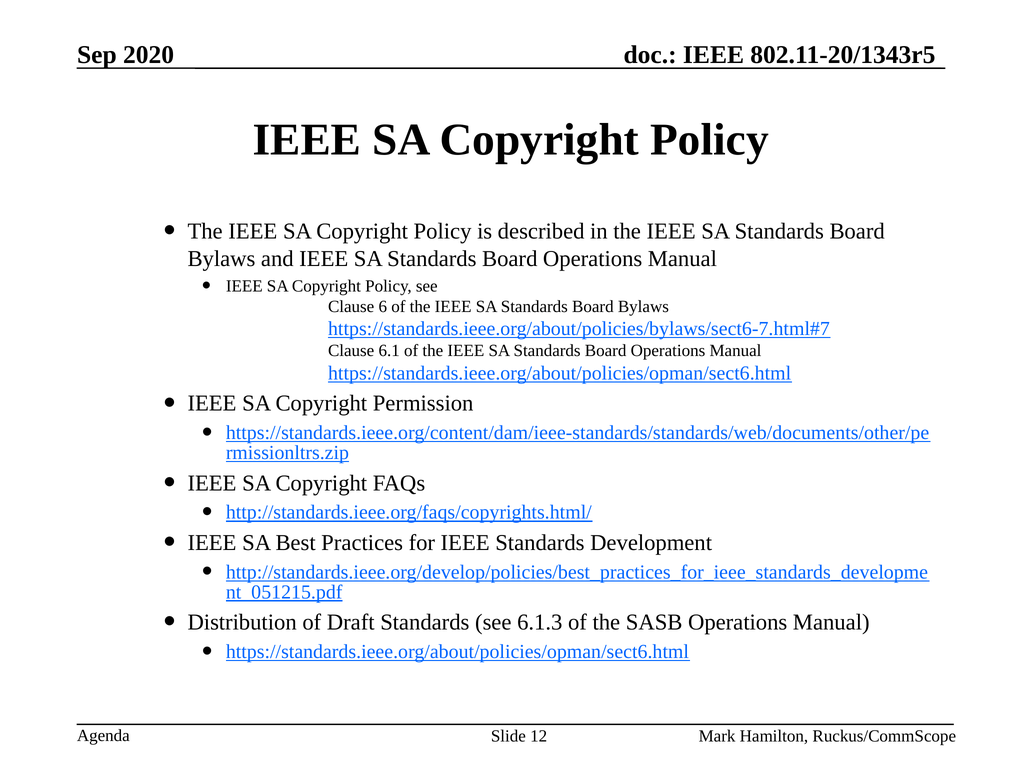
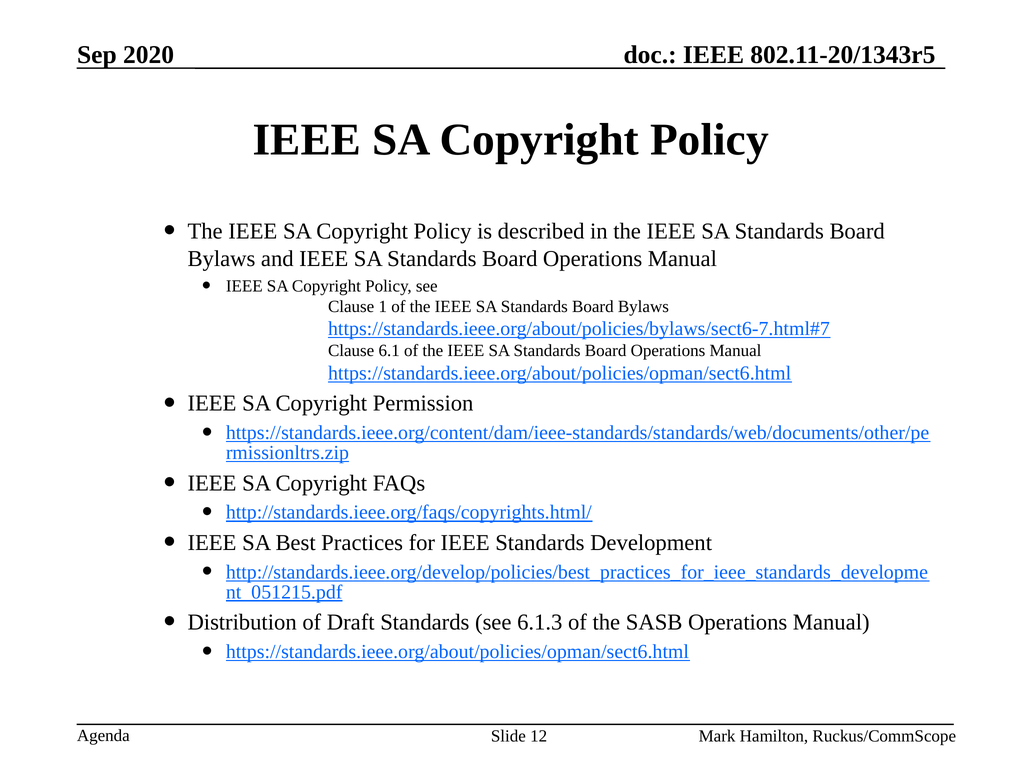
6: 6 -> 1
